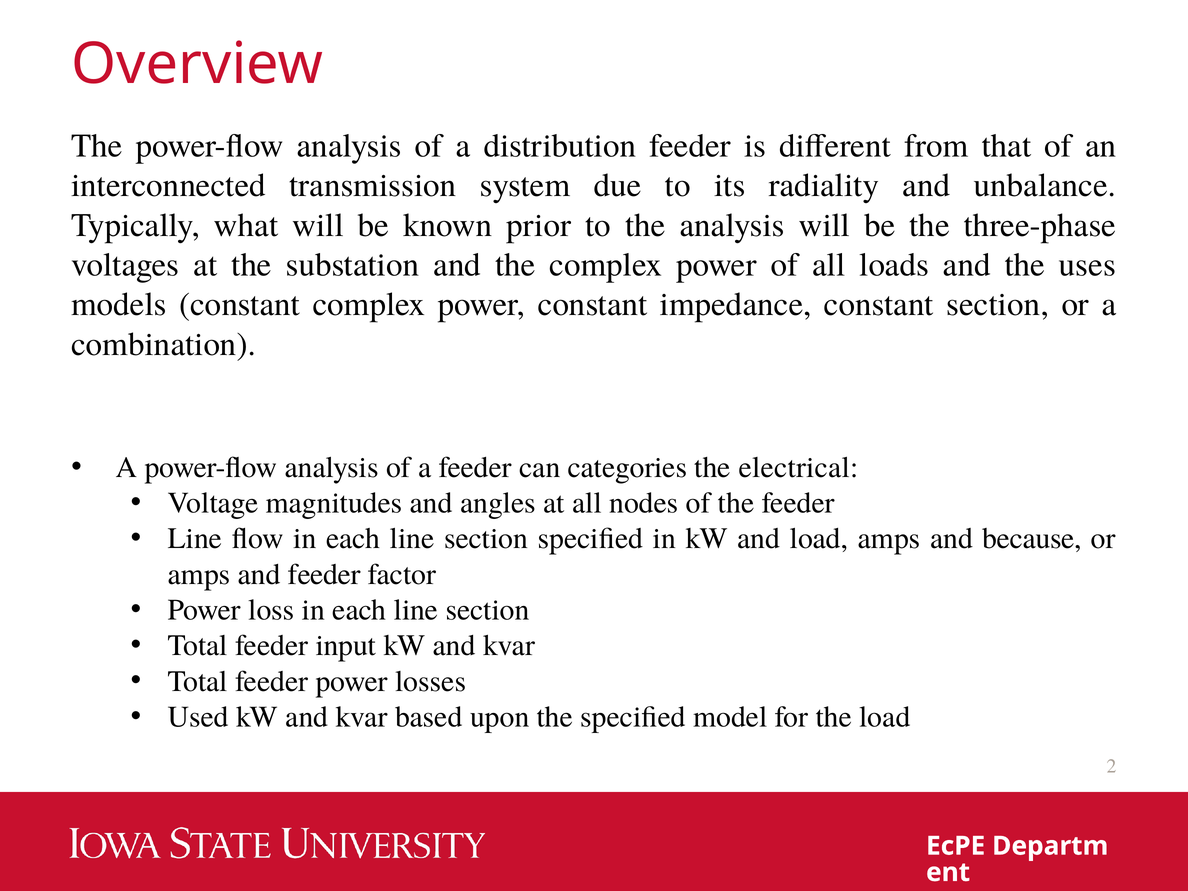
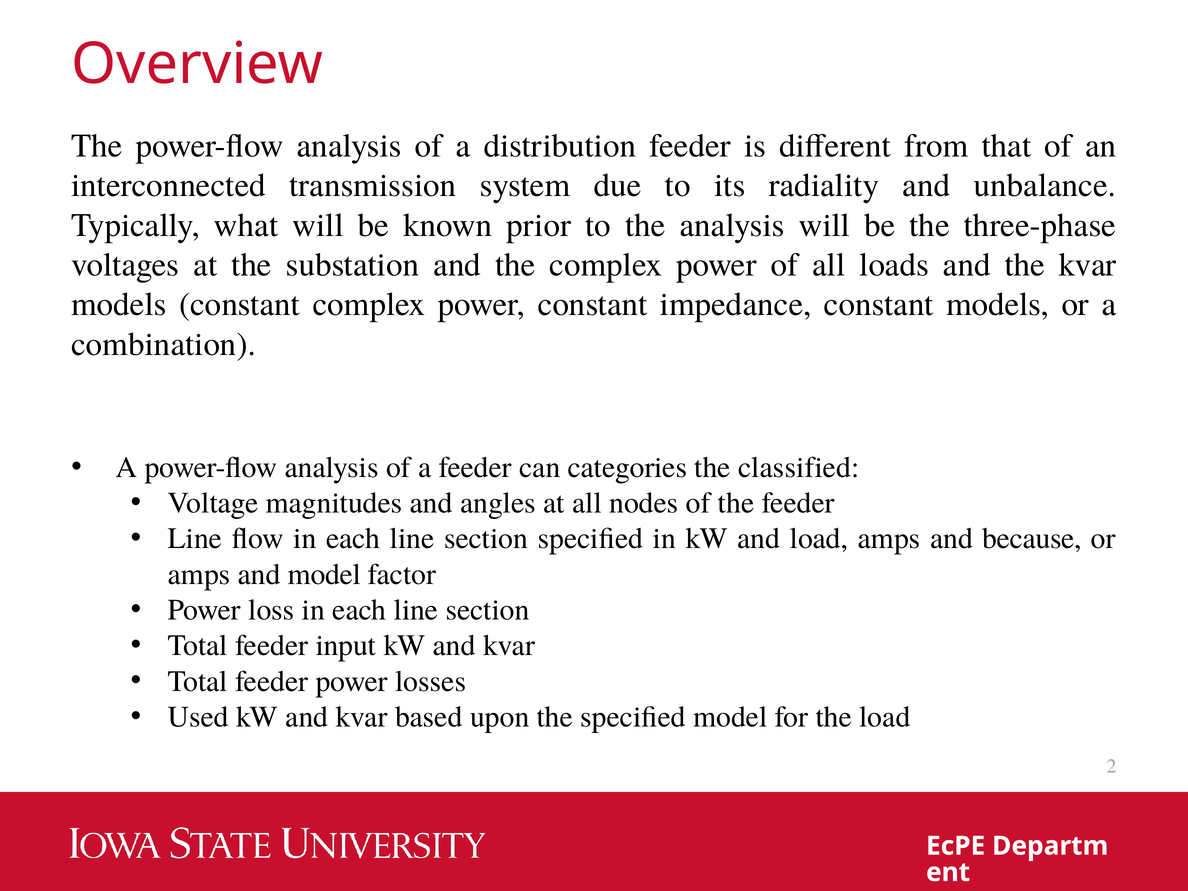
the uses: uses -> kvar
constant section: section -> models
electrical: electrical -> classified
and feeder: feeder -> model
